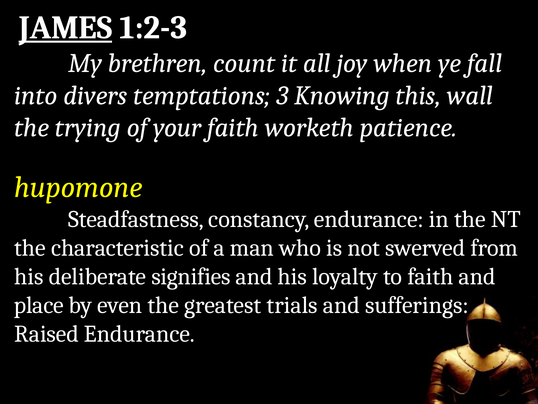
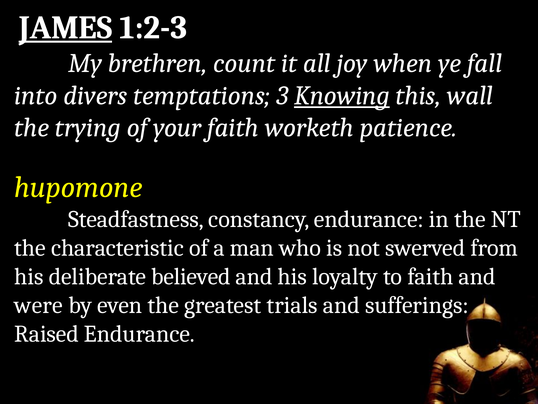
Knowing underline: none -> present
signifies: signifies -> believed
place: place -> were
